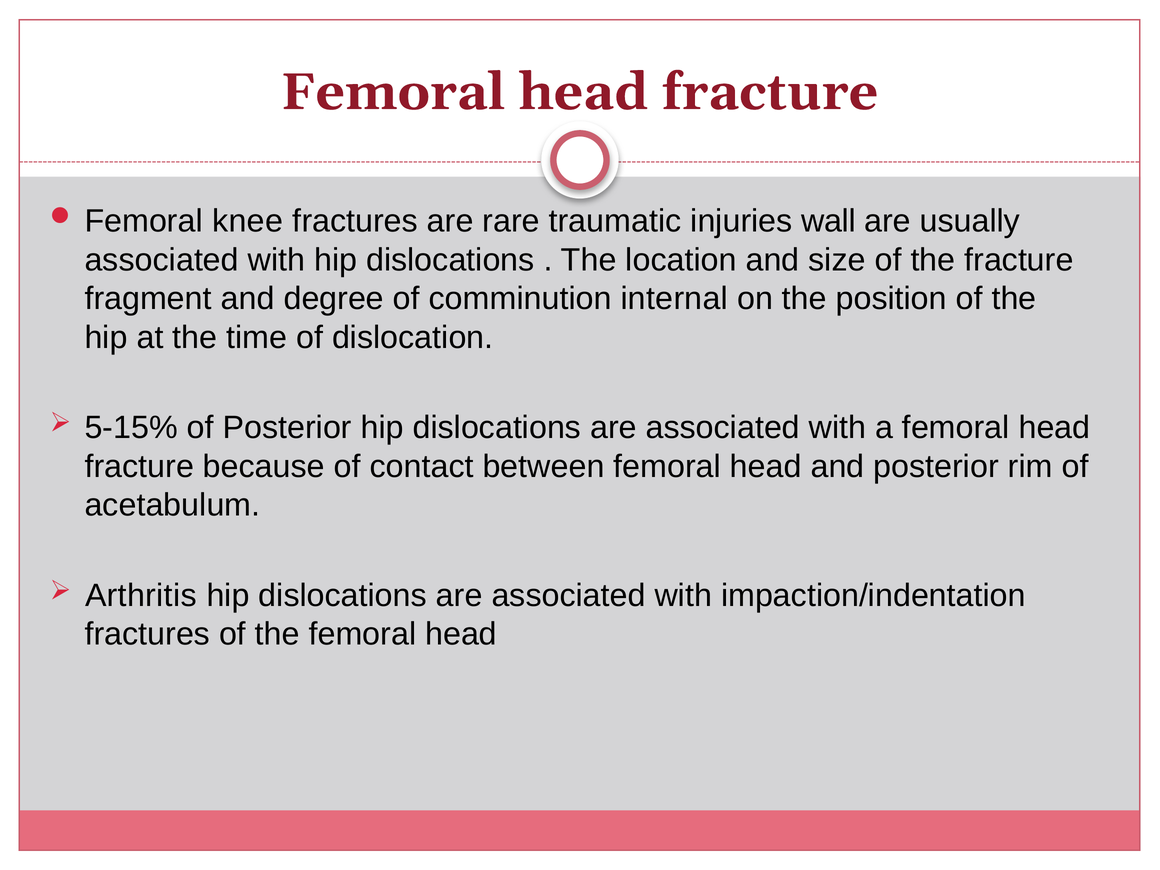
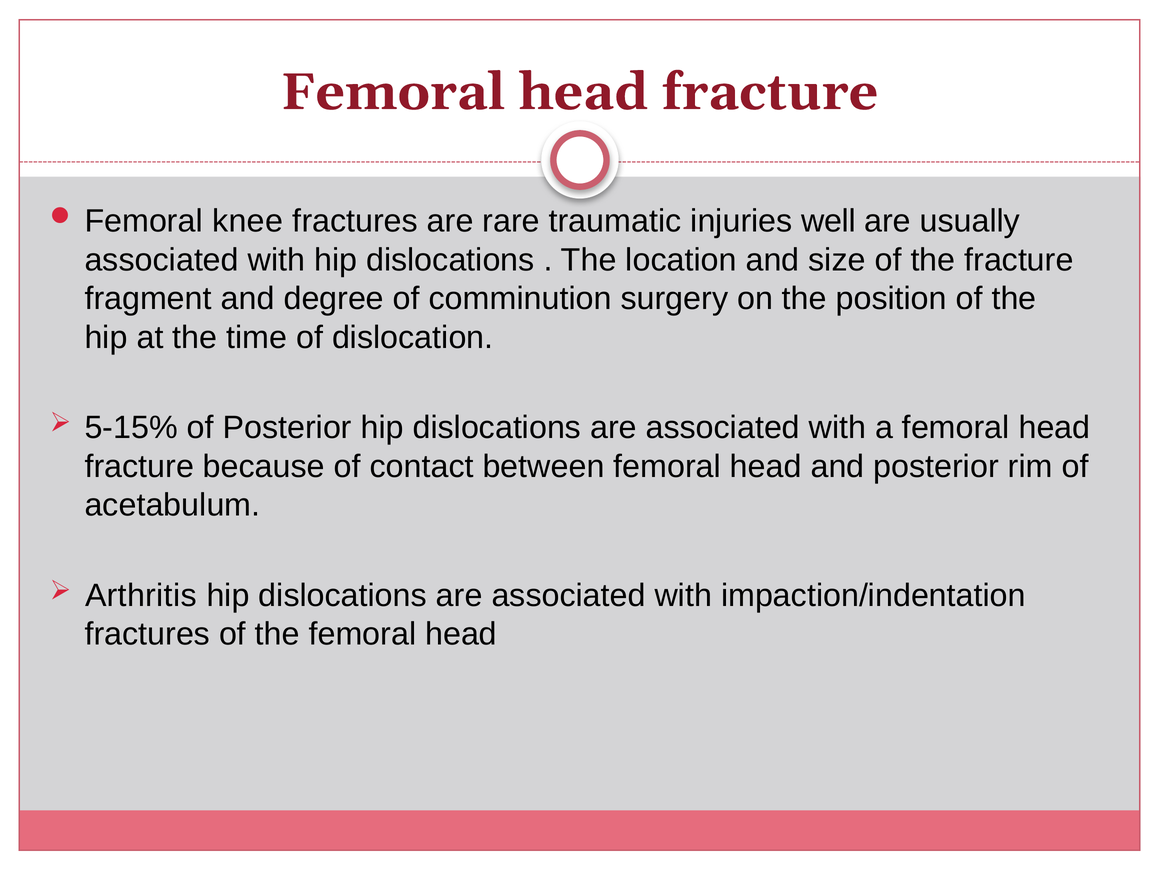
wall: wall -> well
internal: internal -> surgery
